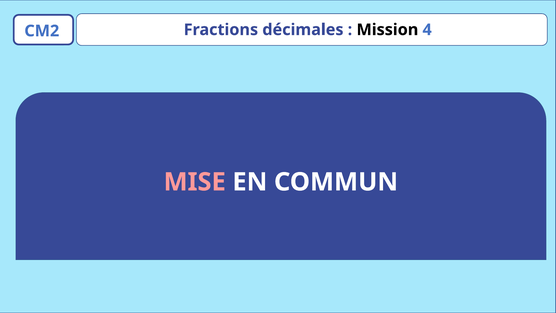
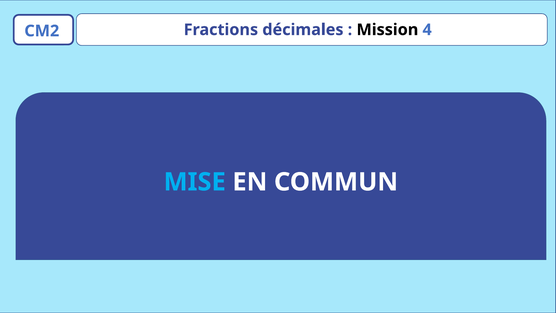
MISE colour: pink -> light blue
